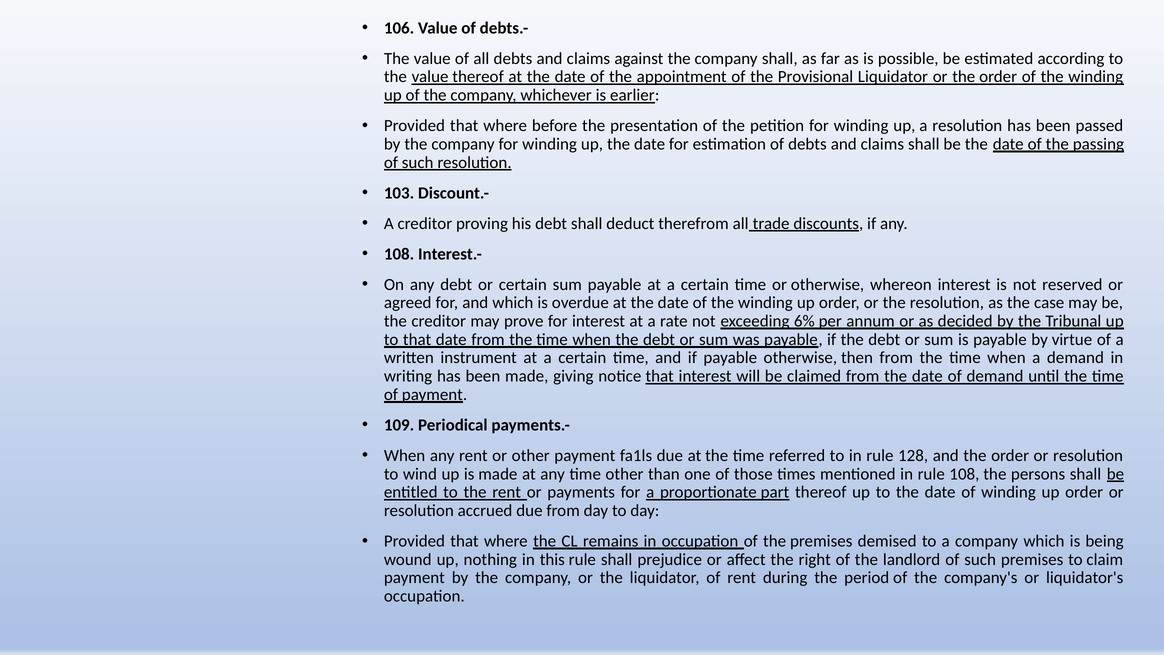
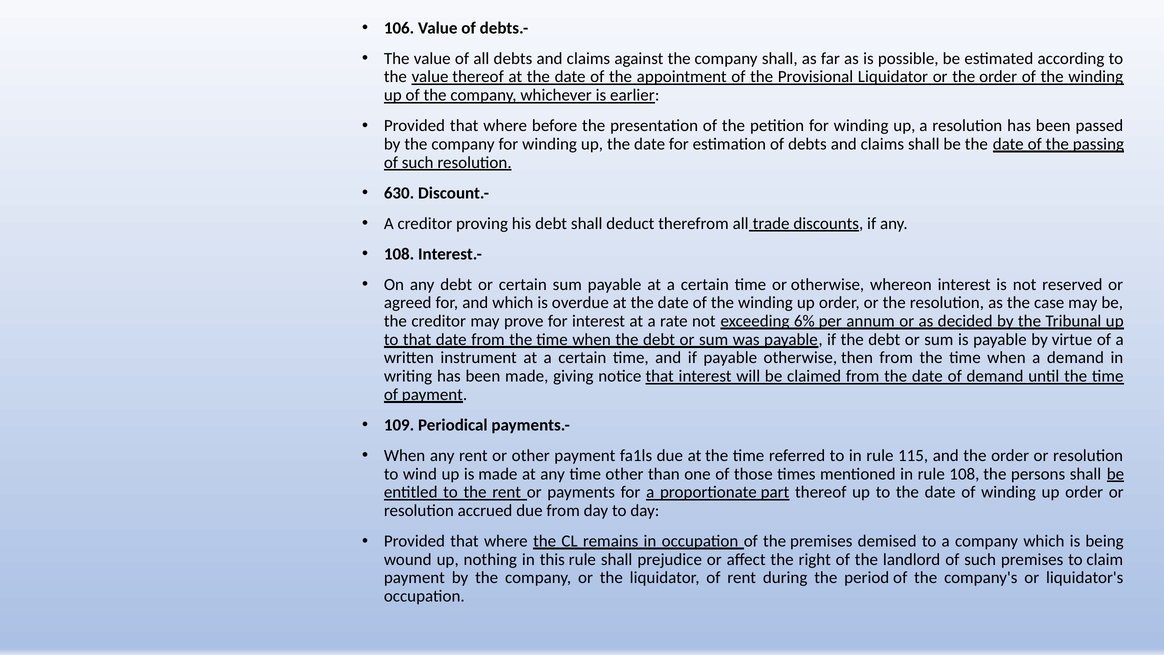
103: 103 -> 630
128: 128 -> 115
